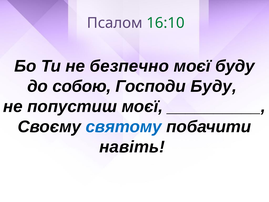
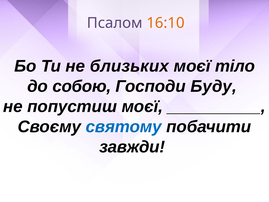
16:10 colour: green -> orange
безпечно: безпечно -> близьких
моєї буду: буду -> тіло
навіть: навіть -> завжди
